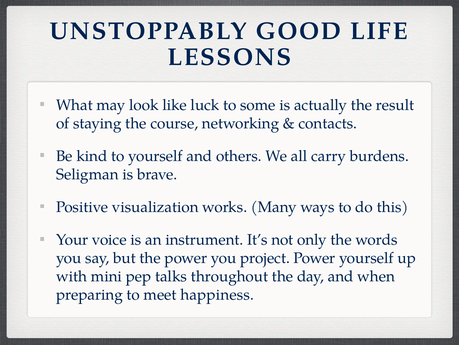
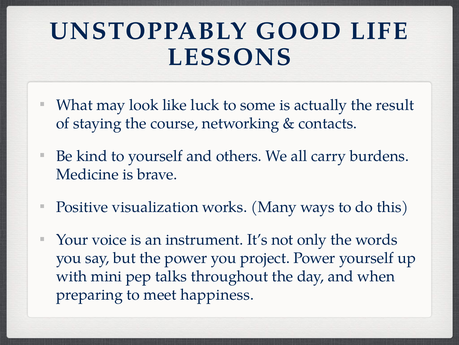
Seligman: Seligman -> Medicine
